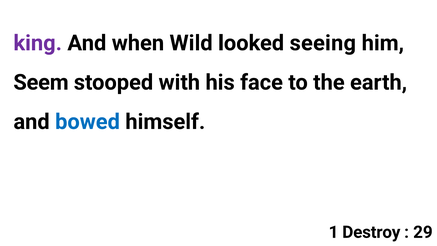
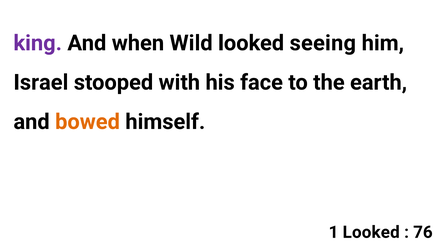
Seem: Seem -> Israel
bowed colour: blue -> orange
1 Destroy: Destroy -> Looked
29: 29 -> 76
